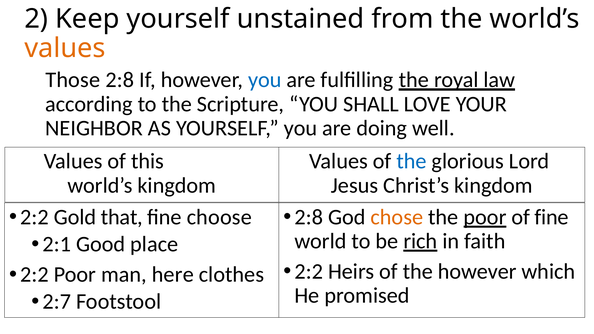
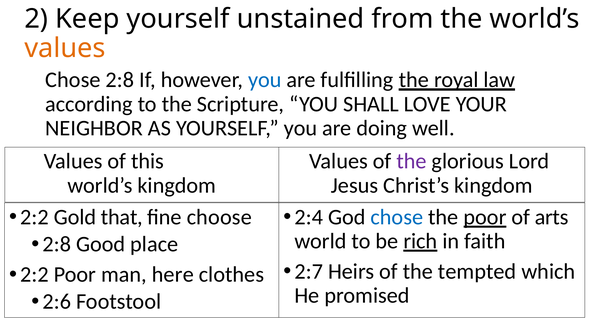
Those at (73, 80): Those -> Chose
the at (411, 161) colour: blue -> purple
2:8 at (309, 217): 2:8 -> 2:4
chose at (397, 217) colour: orange -> blue
of fine: fine -> arts
2:1 at (57, 244): 2:1 -> 2:8
2:2 at (309, 272): 2:2 -> 2:7
the however: however -> tempted
2:7: 2:7 -> 2:6
